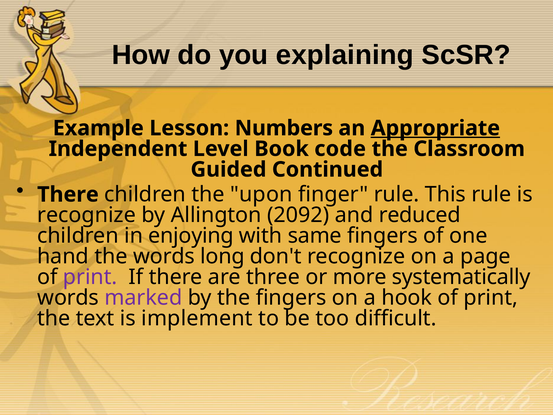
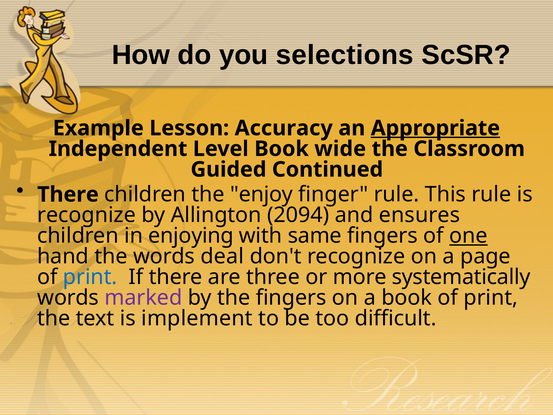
explaining: explaining -> selections
Numbers: Numbers -> Accuracy
code: code -> wide
upon: upon -> enjoy
2092: 2092 -> 2094
reduced: reduced -> ensures
one underline: none -> present
long: long -> deal
print at (90, 277) colour: purple -> blue
a hook: hook -> book
